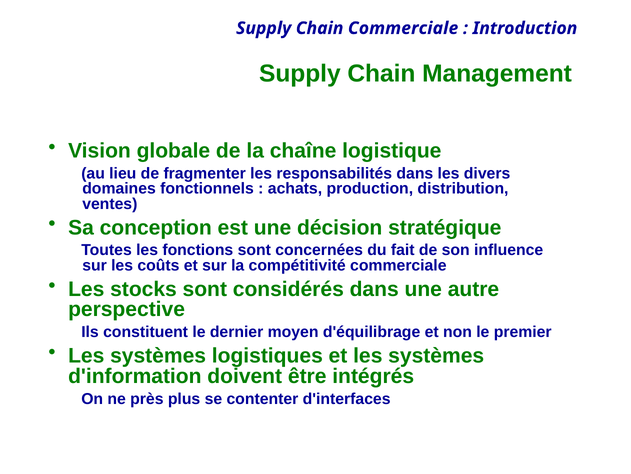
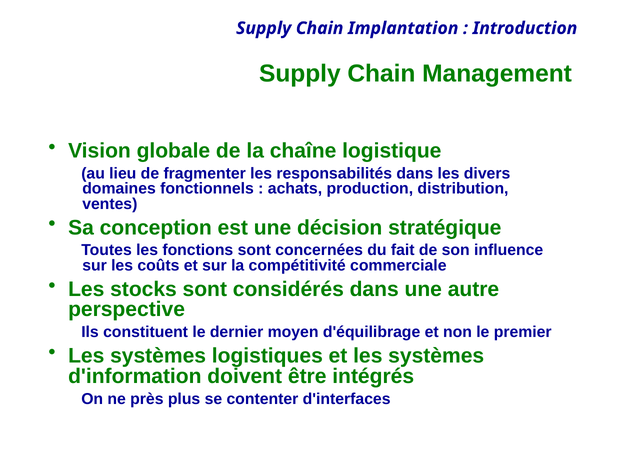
Chain Commerciale: Commerciale -> Implantation
